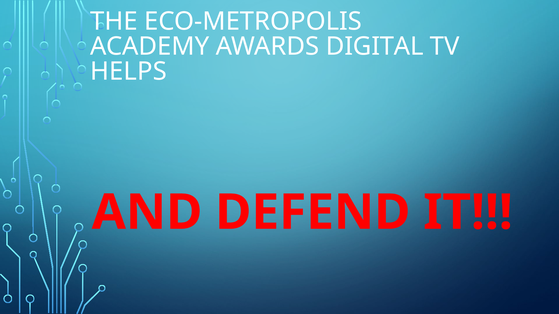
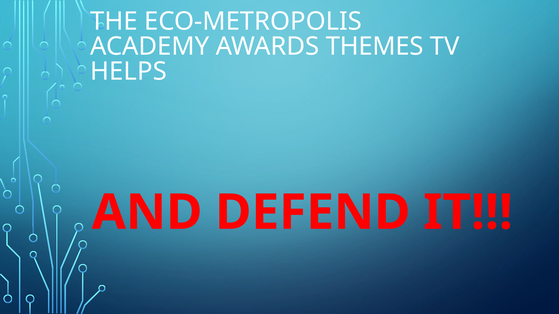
DIGITAL: DIGITAL -> THEMES
